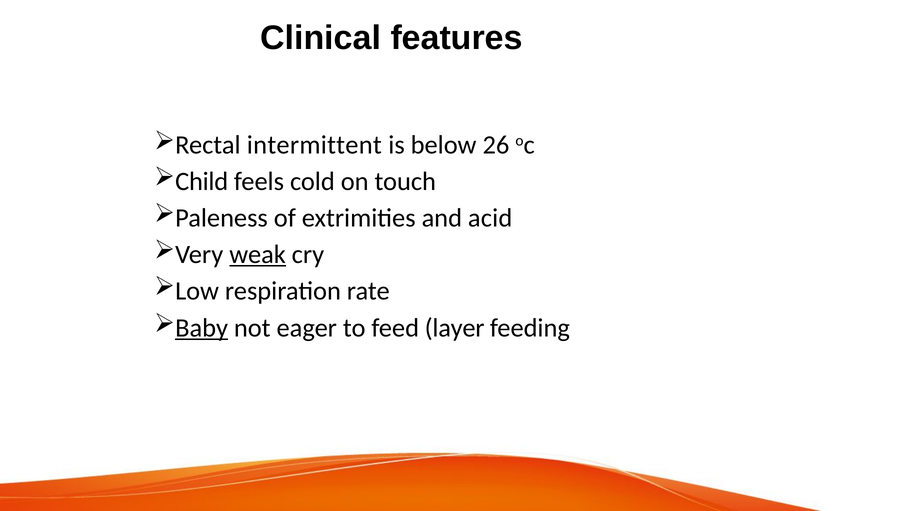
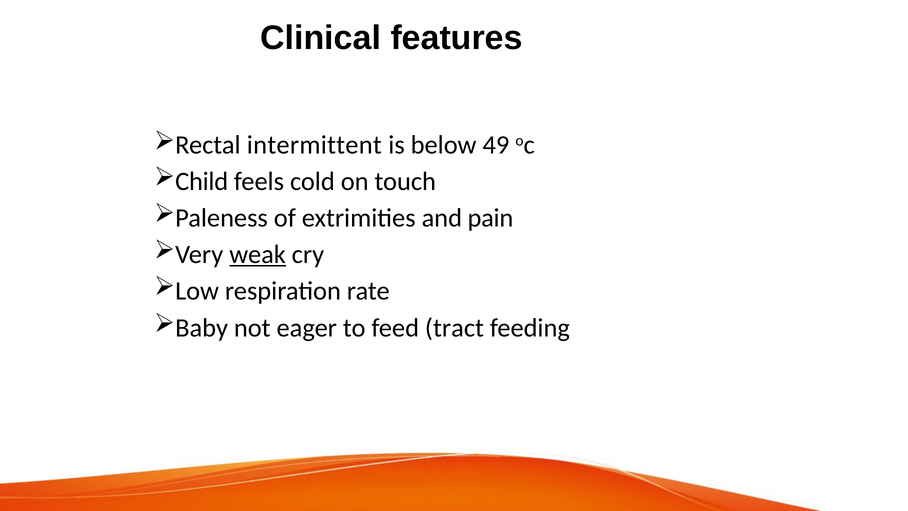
26: 26 -> 49
acid: acid -> pain
Baby underline: present -> none
layer: layer -> tract
